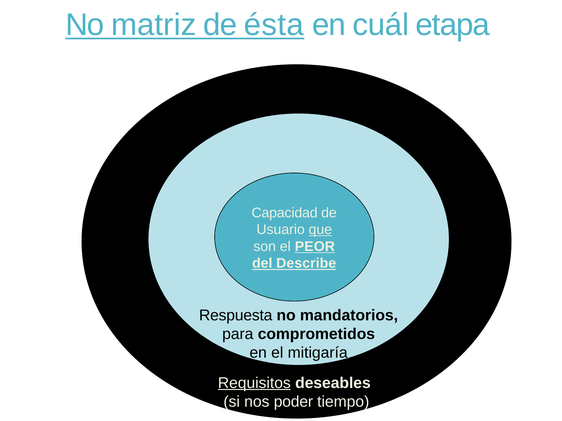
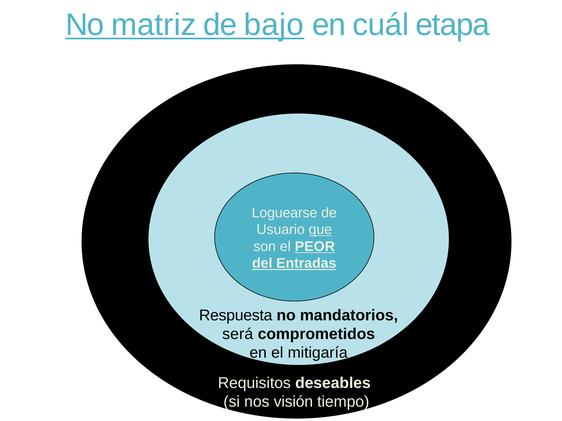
ésta: ésta -> bajo
Capacidad: Capacidad -> Loguearse
Describe: Describe -> Entradas
para: para -> será
Requisitos underline: present -> none
poder: poder -> visión
